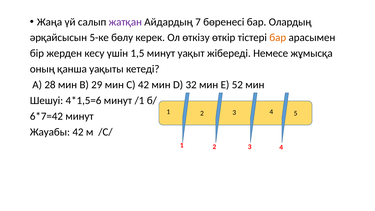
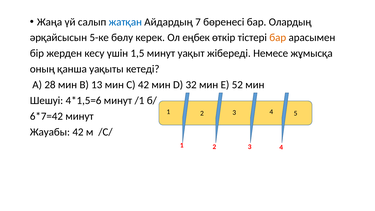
жатқан colour: purple -> blue
өткізу: өткізу -> еңбек
29: 29 -> 13
